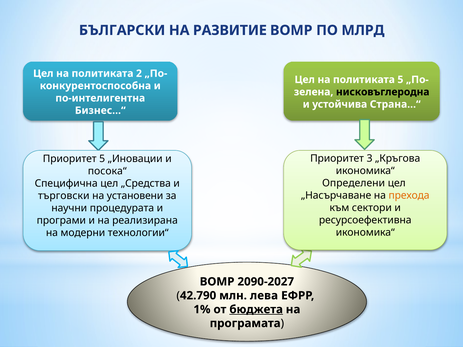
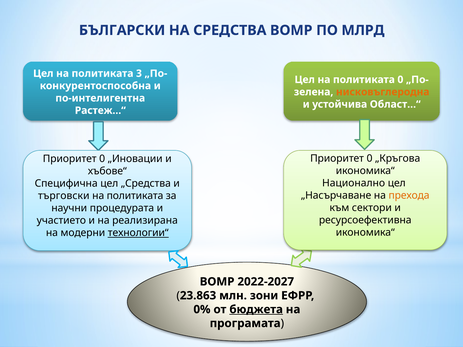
РАЗВИТИЕ: РАЗВИТИЕ -> СРЕДСТВА
2: 2 -> 3
политиката 5: 5 -> 0
нисковъглеродна colour: black -> orange
Страна…“: Страна…“ -> Област…“
Бизнес…“: Бизнес…“ -> Растеж…“
3 at (370, 159): 3 -> 0
5 at (102, 159): 5 -> 0
посока“: посока“ -> хъбове“
Определени: Определени -> Национално
установени at (135, 196): установени -> политиката
програми: програми -> участието
технологии“ underline: none -> present
2090-2027: 2090-2027 -> 2022-2027
42.790: 42.790 -> 23.863
лева: лева -> зони
1%: 1% -> 0%
